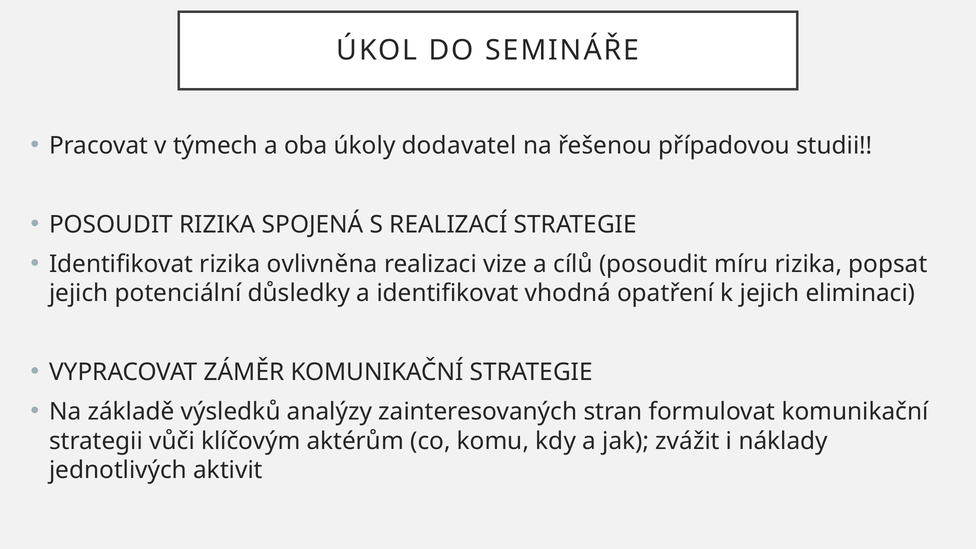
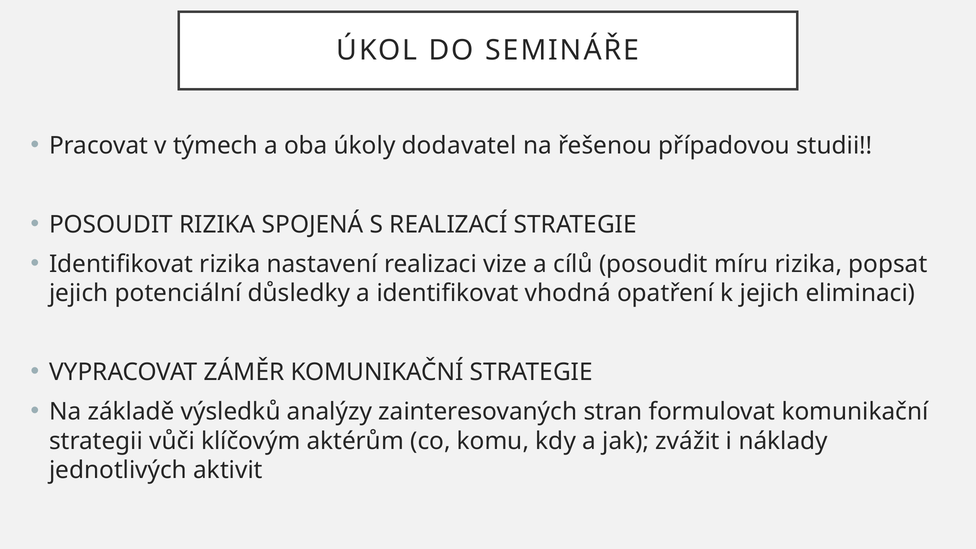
ovlivněna: ovlivněna -> nastavení
